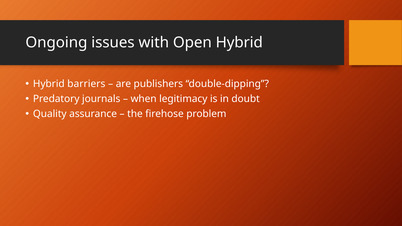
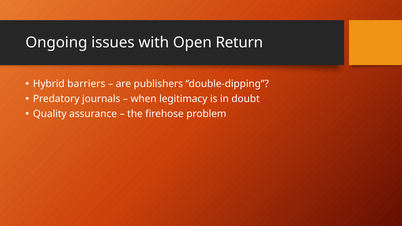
Open Hybrid: Hybrid -> Return
